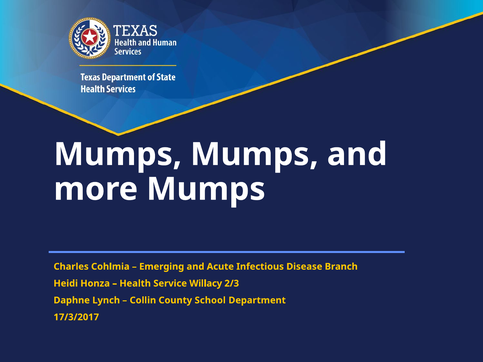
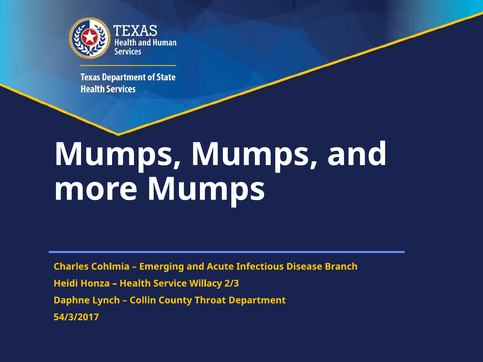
School: School -> Throat
17/3/2017: 17/3/2017 -> 54/3/2017
